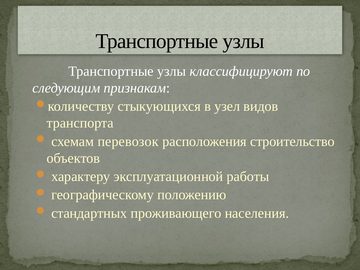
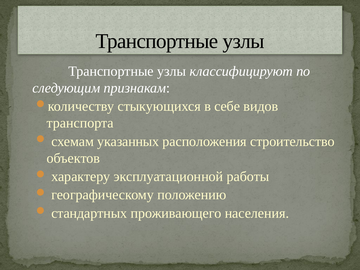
узел: узел -> себе
перевозок: перевозок -> указанных
